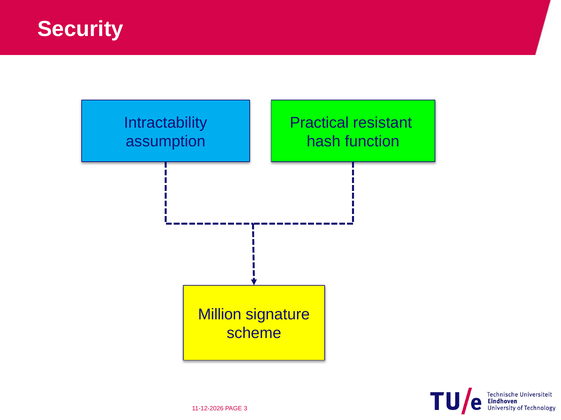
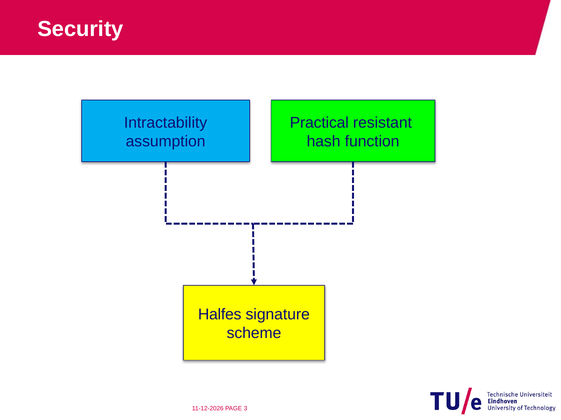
Million: Million -> Halfes
